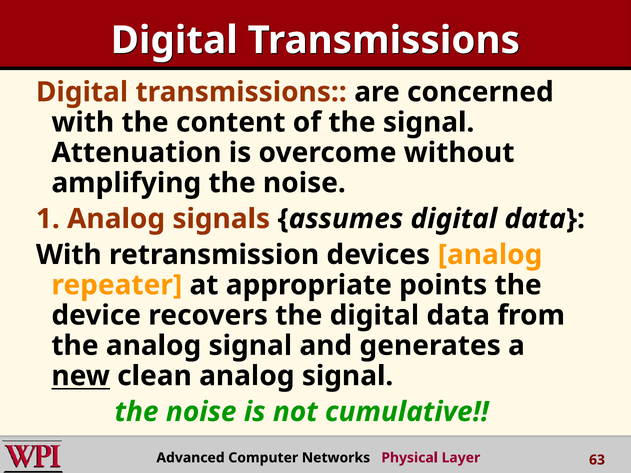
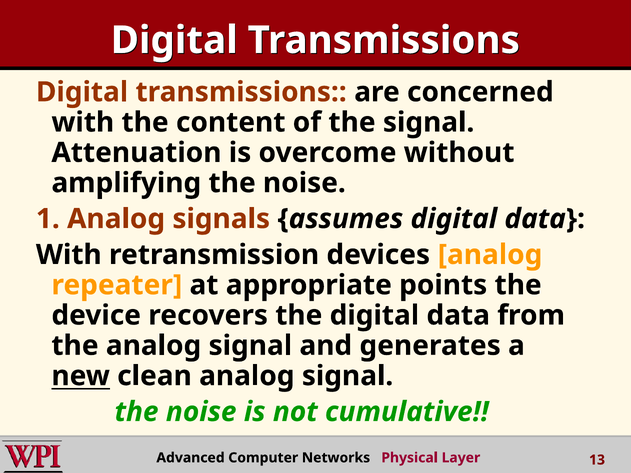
63: 63 -> 13
